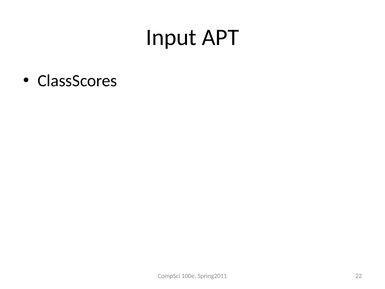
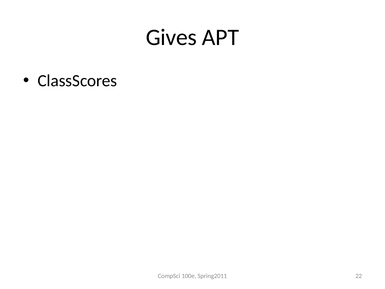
Input: Input -> Gives
